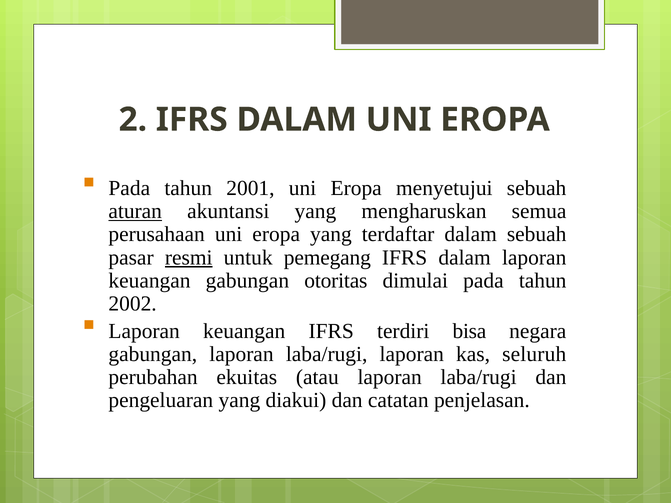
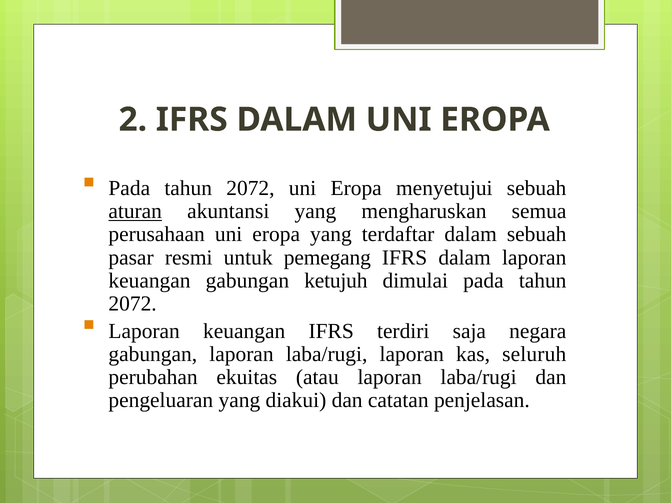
2001 at (250, 188): 2001 -> 2072
resmi underline: present -> none
otoritas: otoritas -> ketujuh
2002 at (133, 304): 2002 -> 2072
bisa: bisa -> saja
